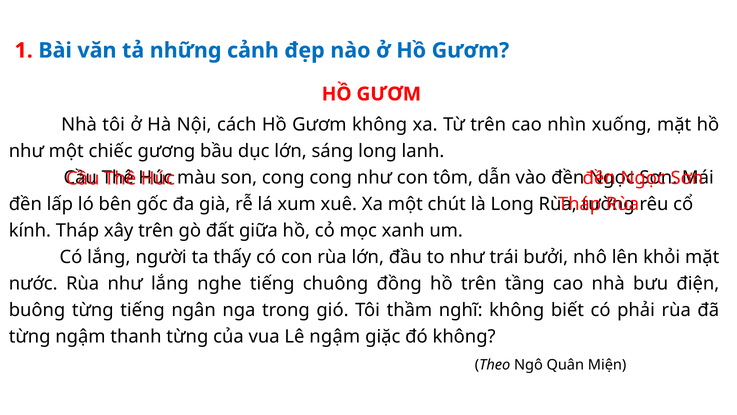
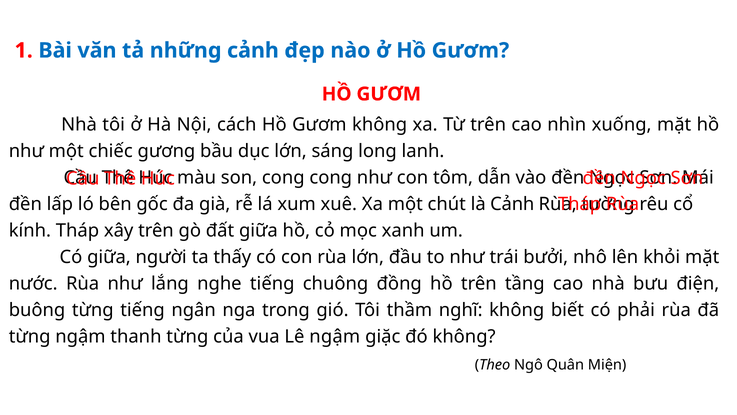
là Long: Long -> Cảnh
Có lắng: lắng -> giữa
